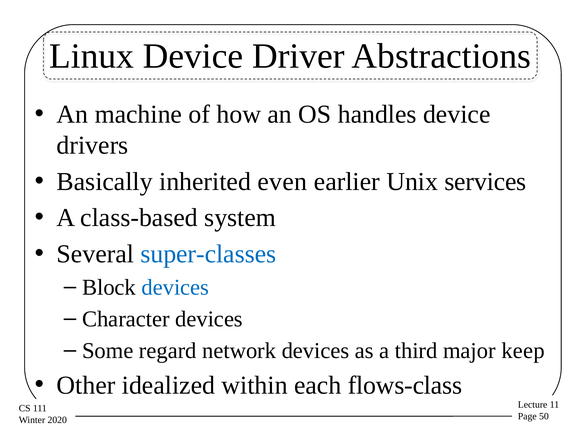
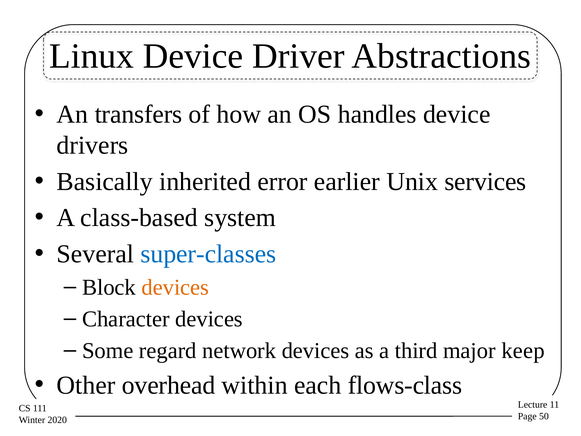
machine: machine -> transfers
even: even -> error
devices at (175, 287) colour: blue -> orange
idealized: idealized -> overhead
